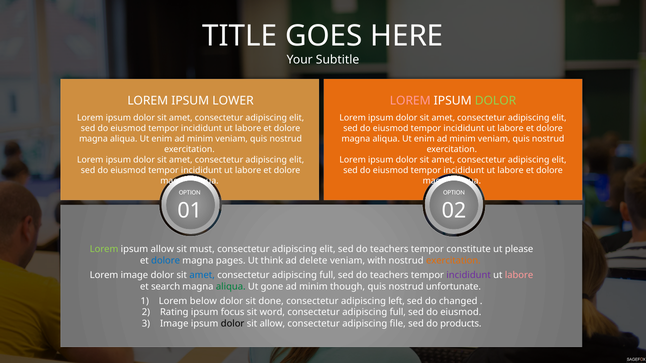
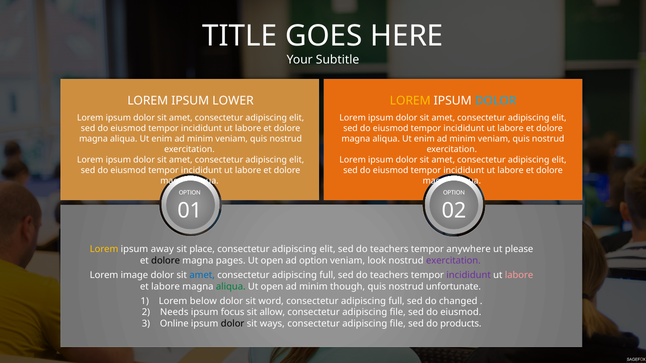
LOREM at (410, 101) colour: pink -> yellow
DOLOR at (496, 101) colour: light green -> light blue
Lorem at (104, 250) colour: light green -> yellow
ipsum allow: allow -> away
must: must -> place
constitute: constitute -> anywhere
dolore at (166, 261) colour: blue -> black
think at (272, 261): think -> open
ad delete: delete -> option
with: with -> look
exercitation at (453, 261) colour: orange -> purple
et search: search -> labore
gone at (272, 287): gone -> open
done: done -> word
left at (397, 301): left -> full
Rating: Rating -> Needs
word: word -> allow
full at (398, 313): full -> file
Image at (174, 324): Image -> Online
sit allow: allow -> ways
